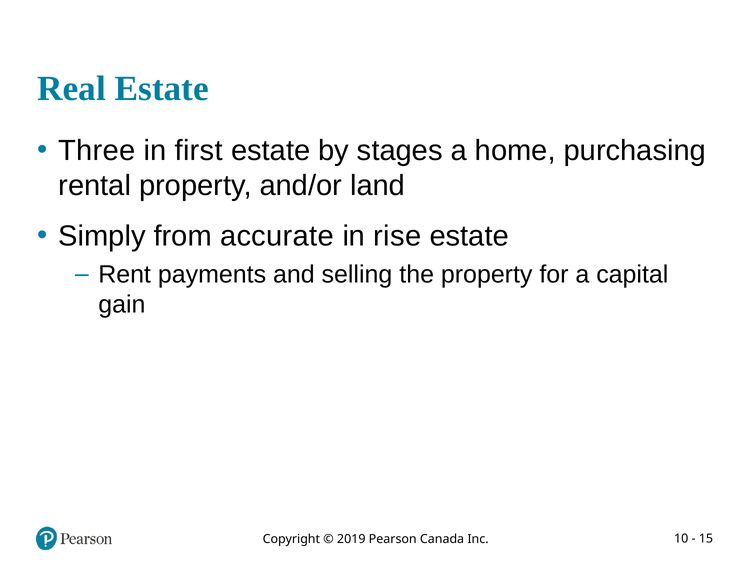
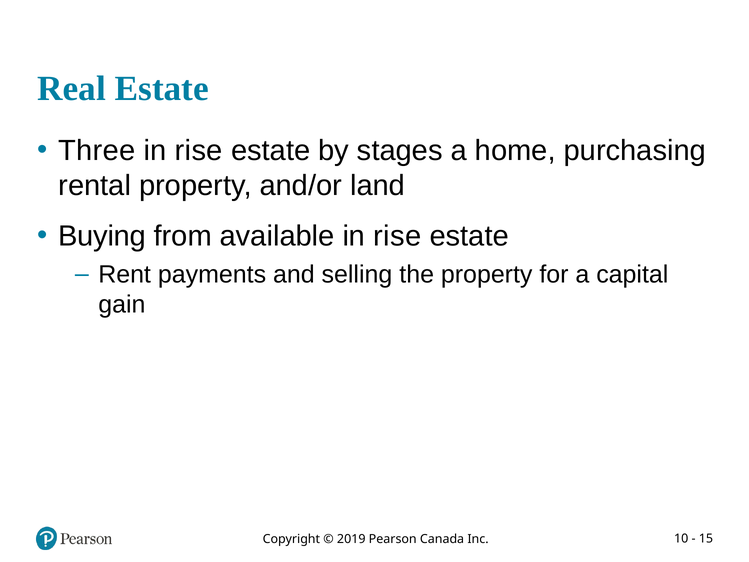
first at (199, 151): first -> rise
Simply: Simply -> Buying
accurate: accurate -> available
